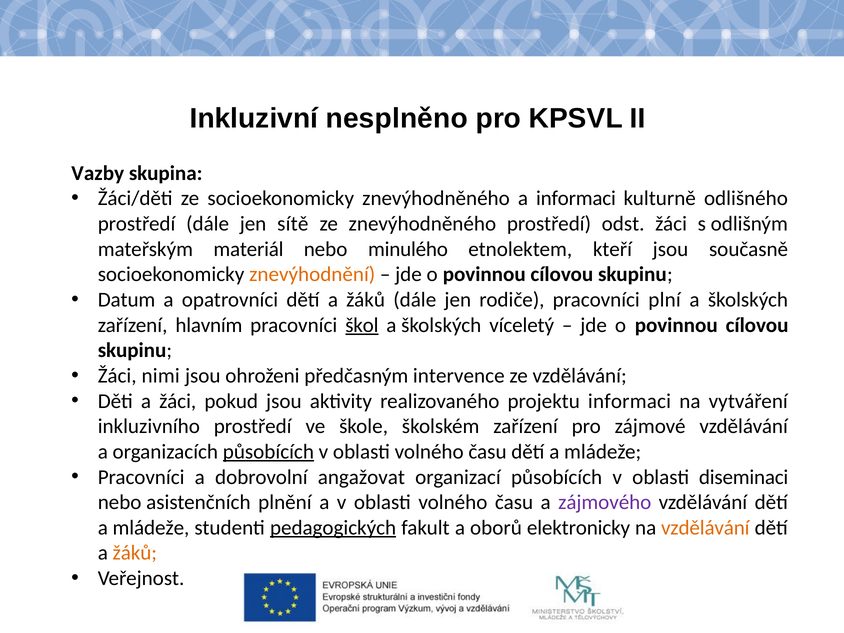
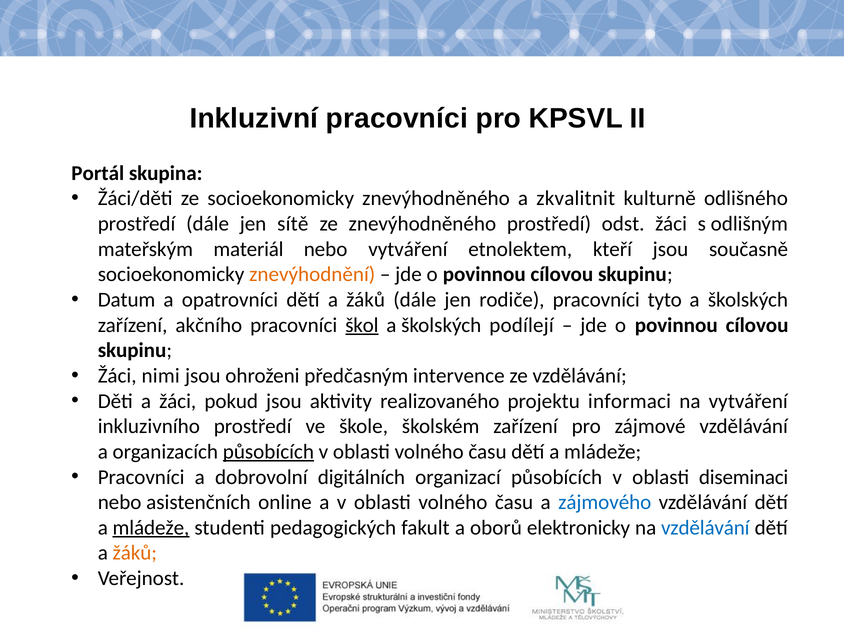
Inkluzivní nesplněno: nesplněno -> pracovníci
Vazby: Vazby -> Portál
a informaci: informaci -> zkvalitnit
nebo minulého: minulého -> vytváření
plní: plní -> tyto
hlavním: hlavním -> akčního
víceletý: víceletý -> podílejí
angažovat: angažovat -> digitálních
plnění: plnění -> online
zájmového colour: purple -> blue
mládeže at (151, 528) underline: none -> present
pedagogických underline: present -> none
vzdělávání at (705, 528) colour: orange -> blue
